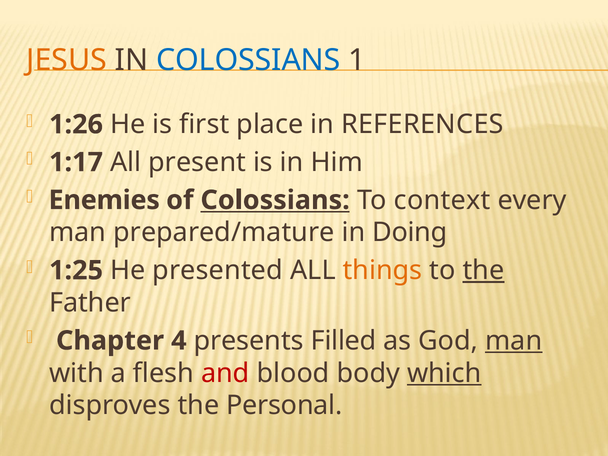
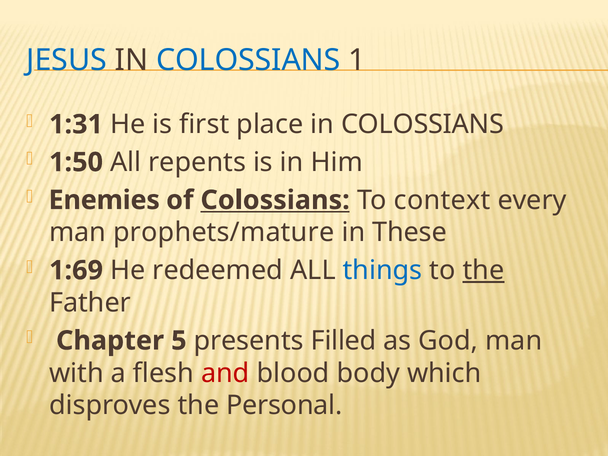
JESUS colour: orange -> blue
1:26: 1:26 -> 1:31
place in REFERENCES: REFERENCES -> COLOSSIANS
1:17: 1:17 -> 1:50
present: present -> repents
prepared/mature: prepared/mature -> prophets/mature
Doing: Doing -> These
1:25: 1:25 -> 1:69
presented: presented -> redeemed
things colour: orange -> blue
4: 4 -> 5
man at (514, 341) underline: present -> none
which underline: present -> none
